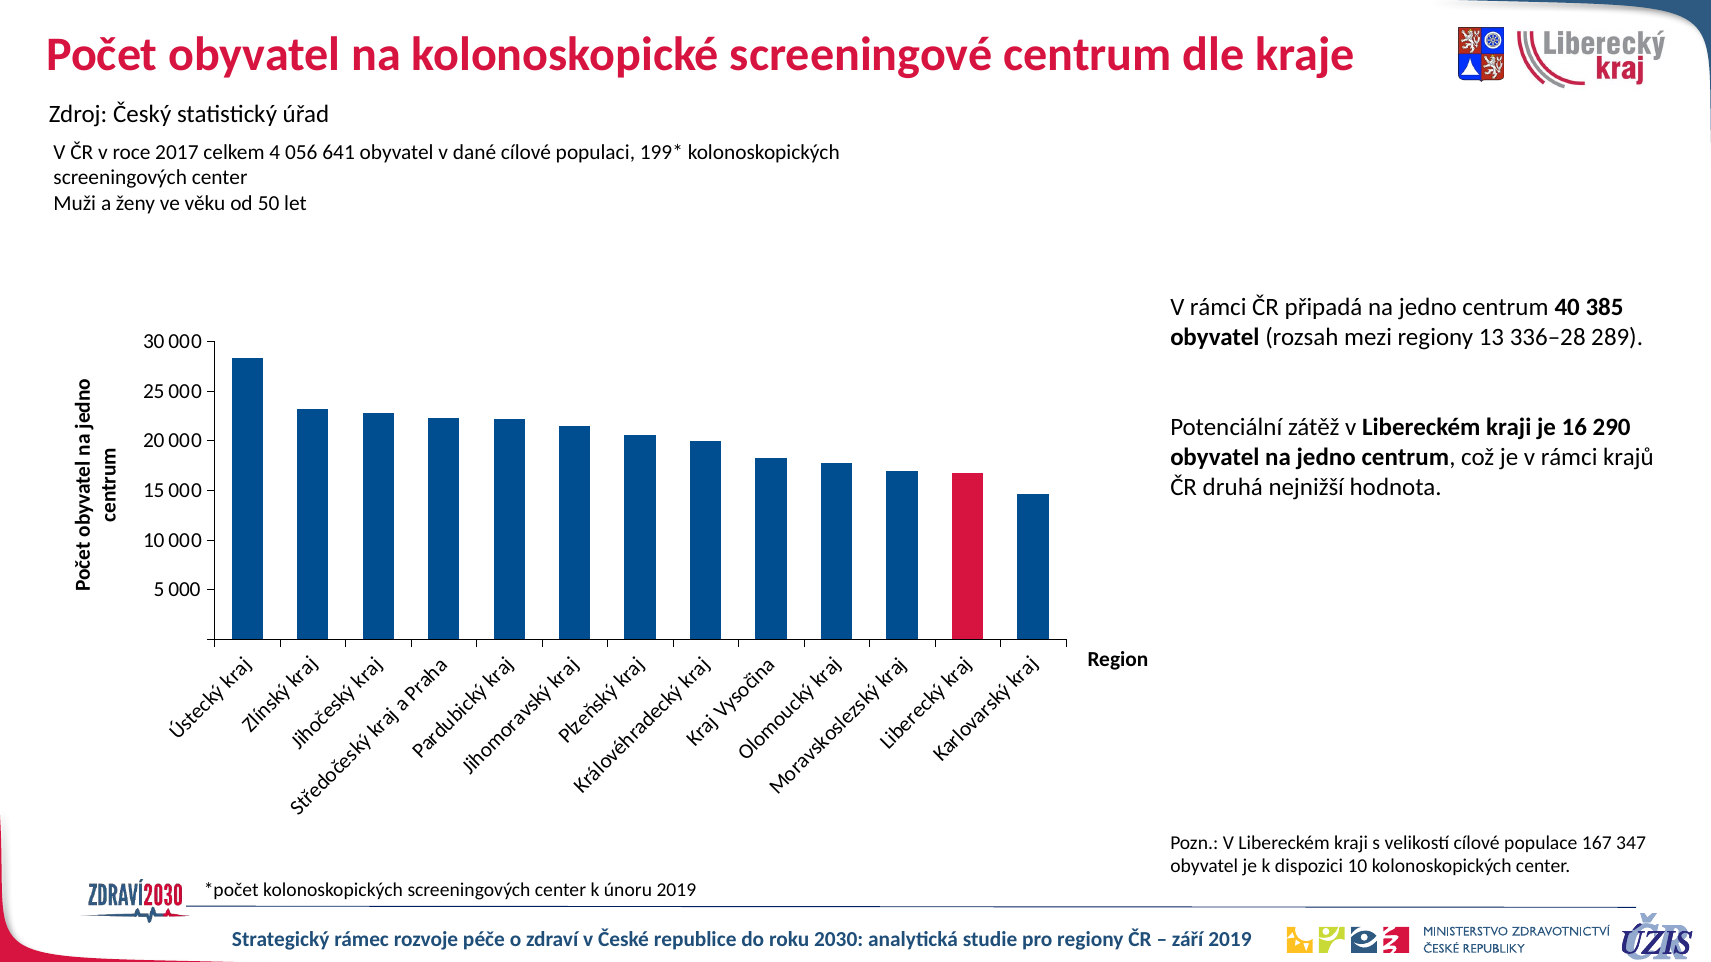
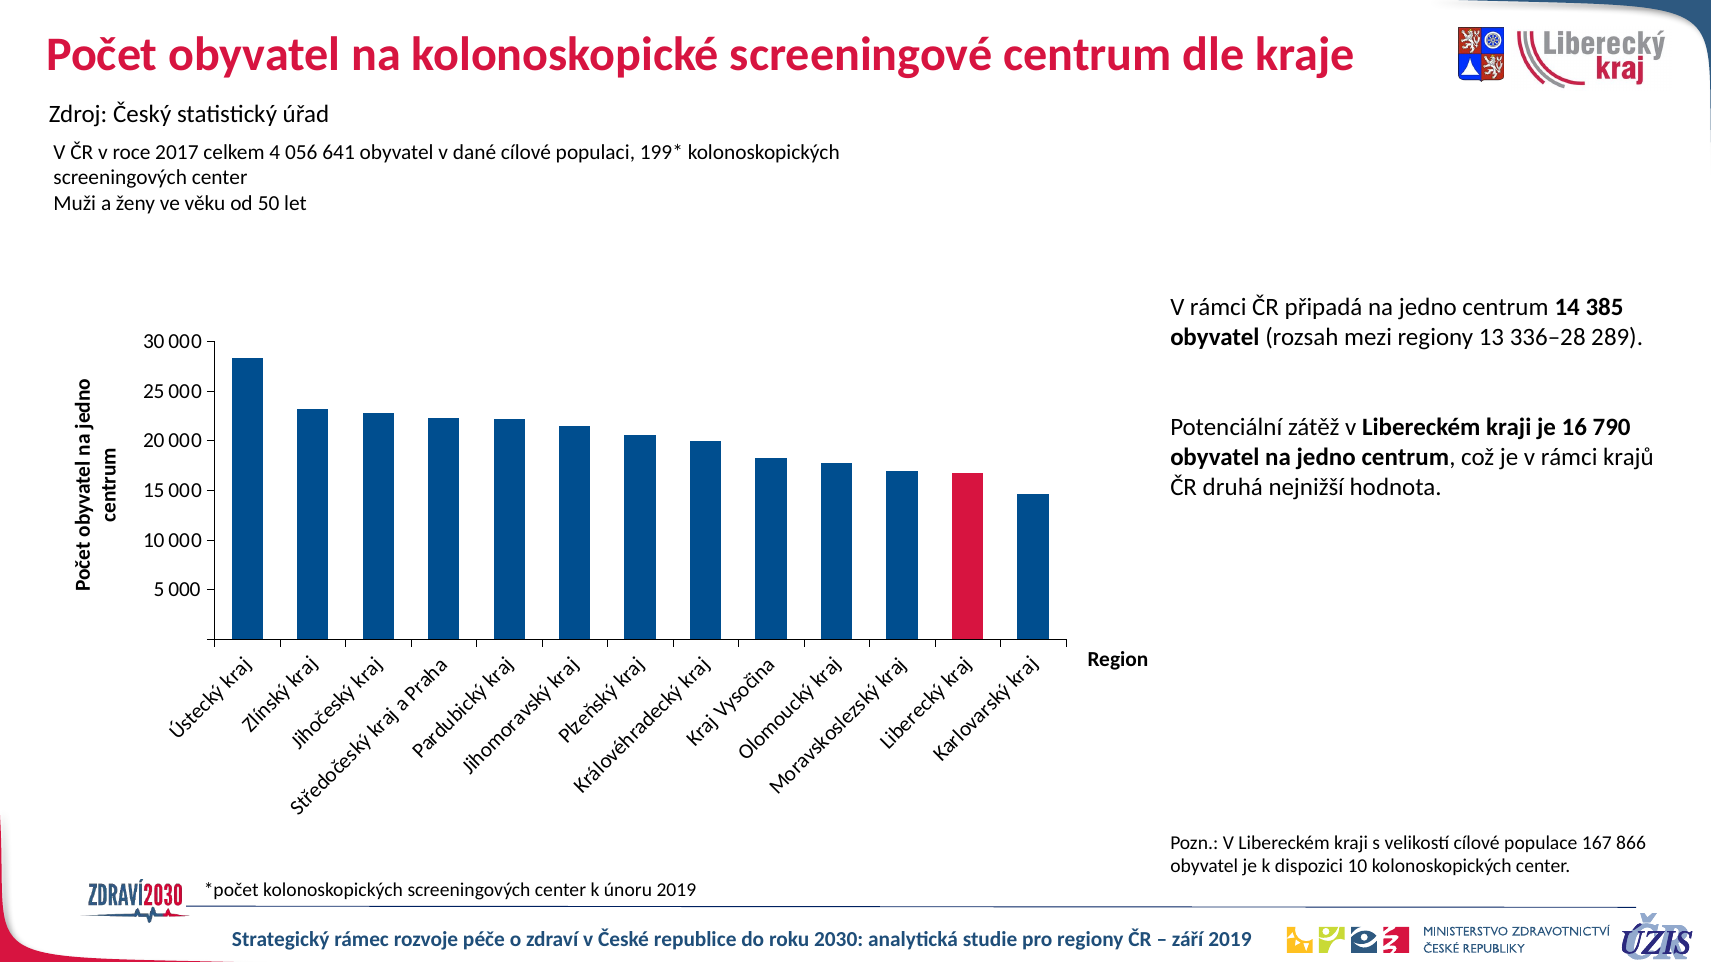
40: 40 -> 14
290: 290 -> 790
347: 347 -> 866
